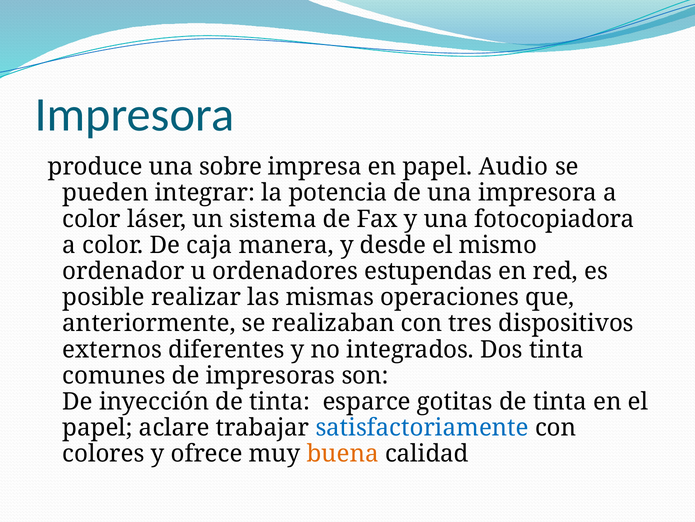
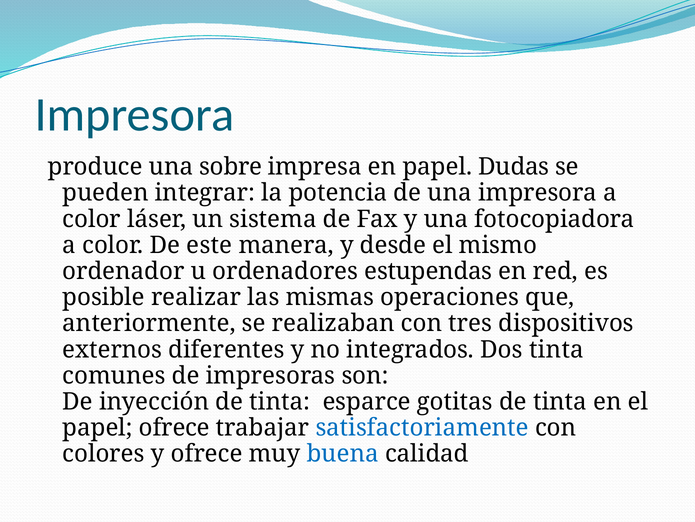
Audio: Audio -> Dudas
caja: caja -> este
papel aclare: aclare -> ofrece
buena colour: orange -> blue
